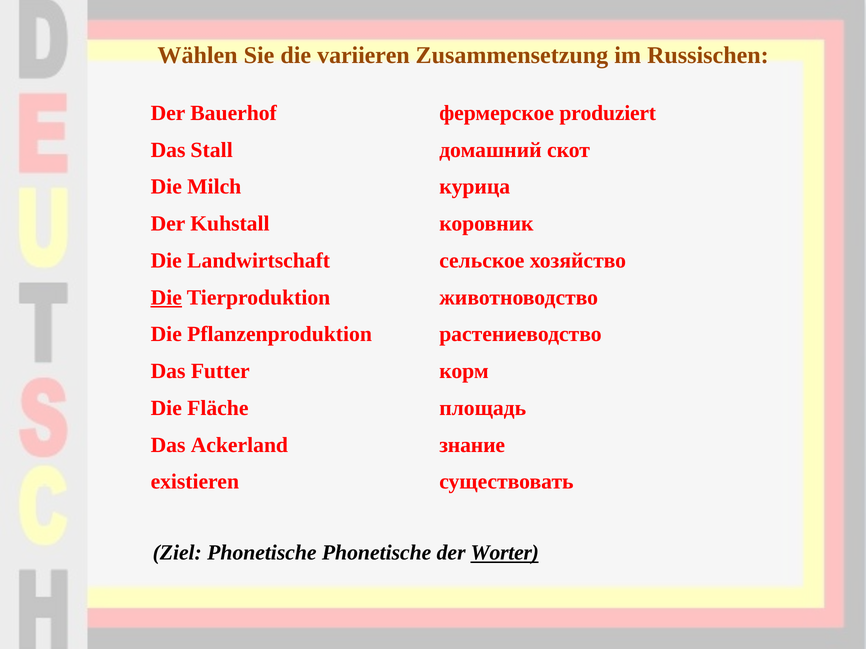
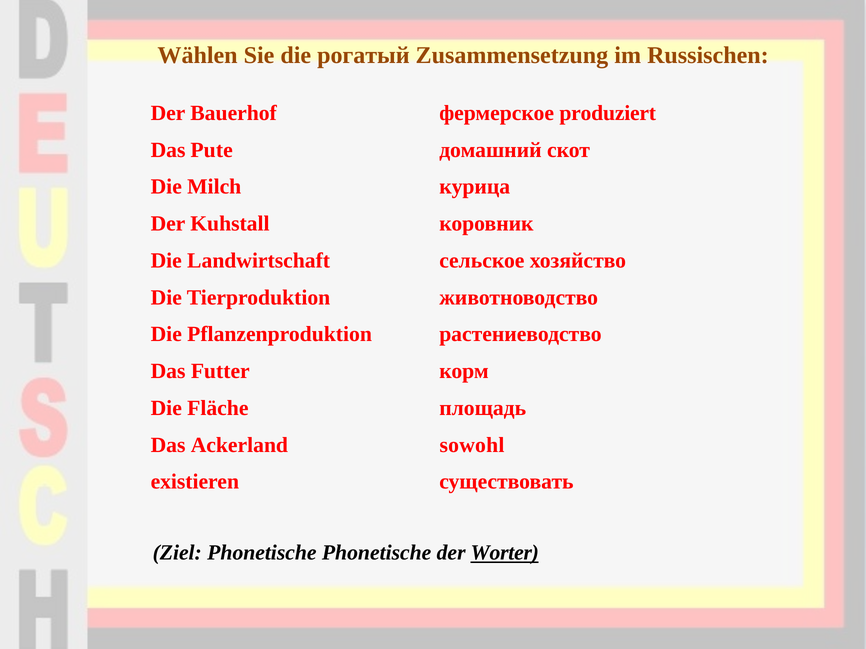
variieren: variieren -> рогатый
Stall: Stall -> Pute
Die at (166, 298) underline: present -> none
знание: знание -> sowohl
